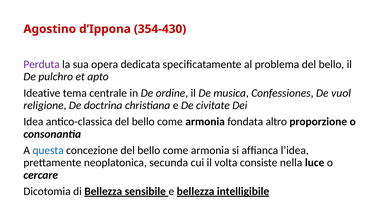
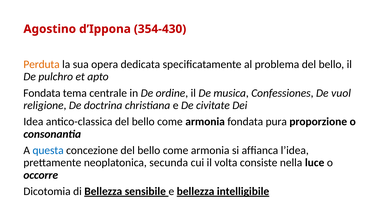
Perduta colour: purple -> orange
Ideative at (42, 93): Ideative -> Fondata
altro: altro -> pura
cercare: cercare -> occorre
